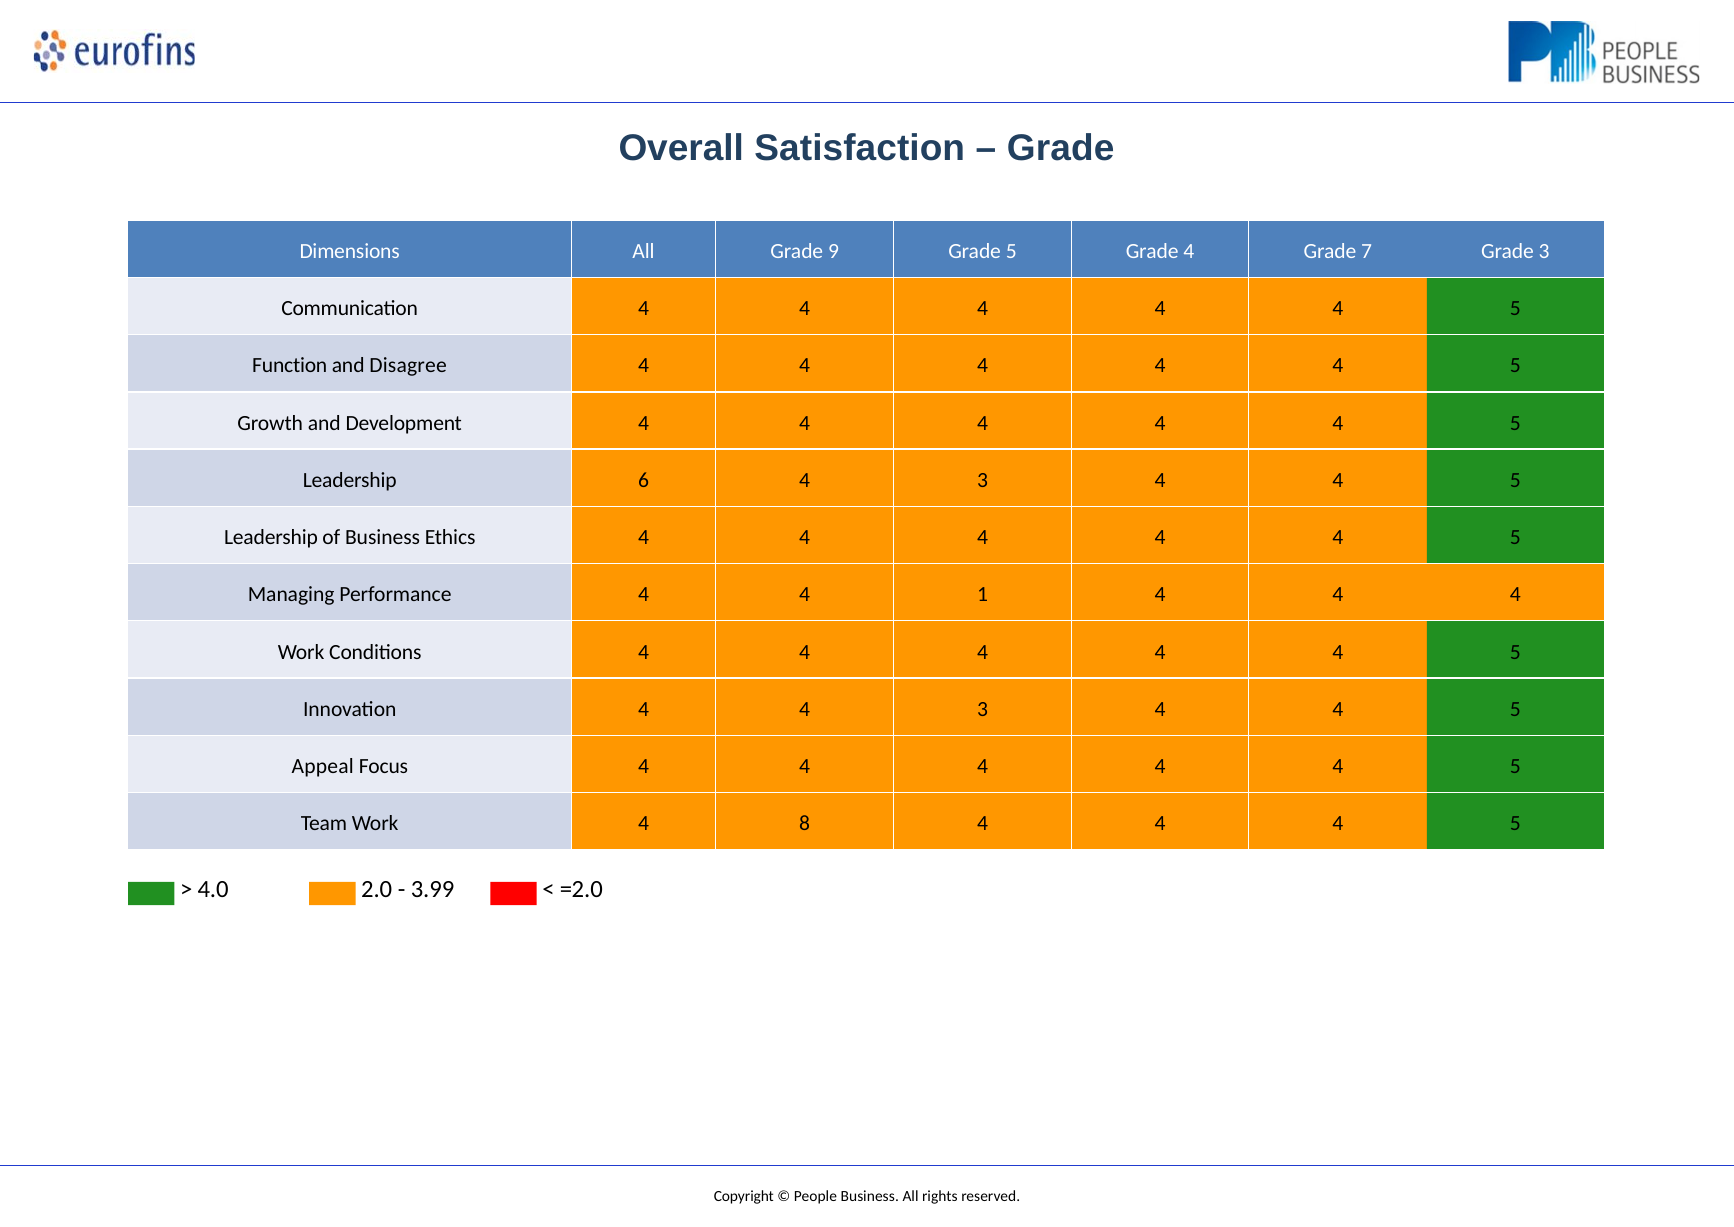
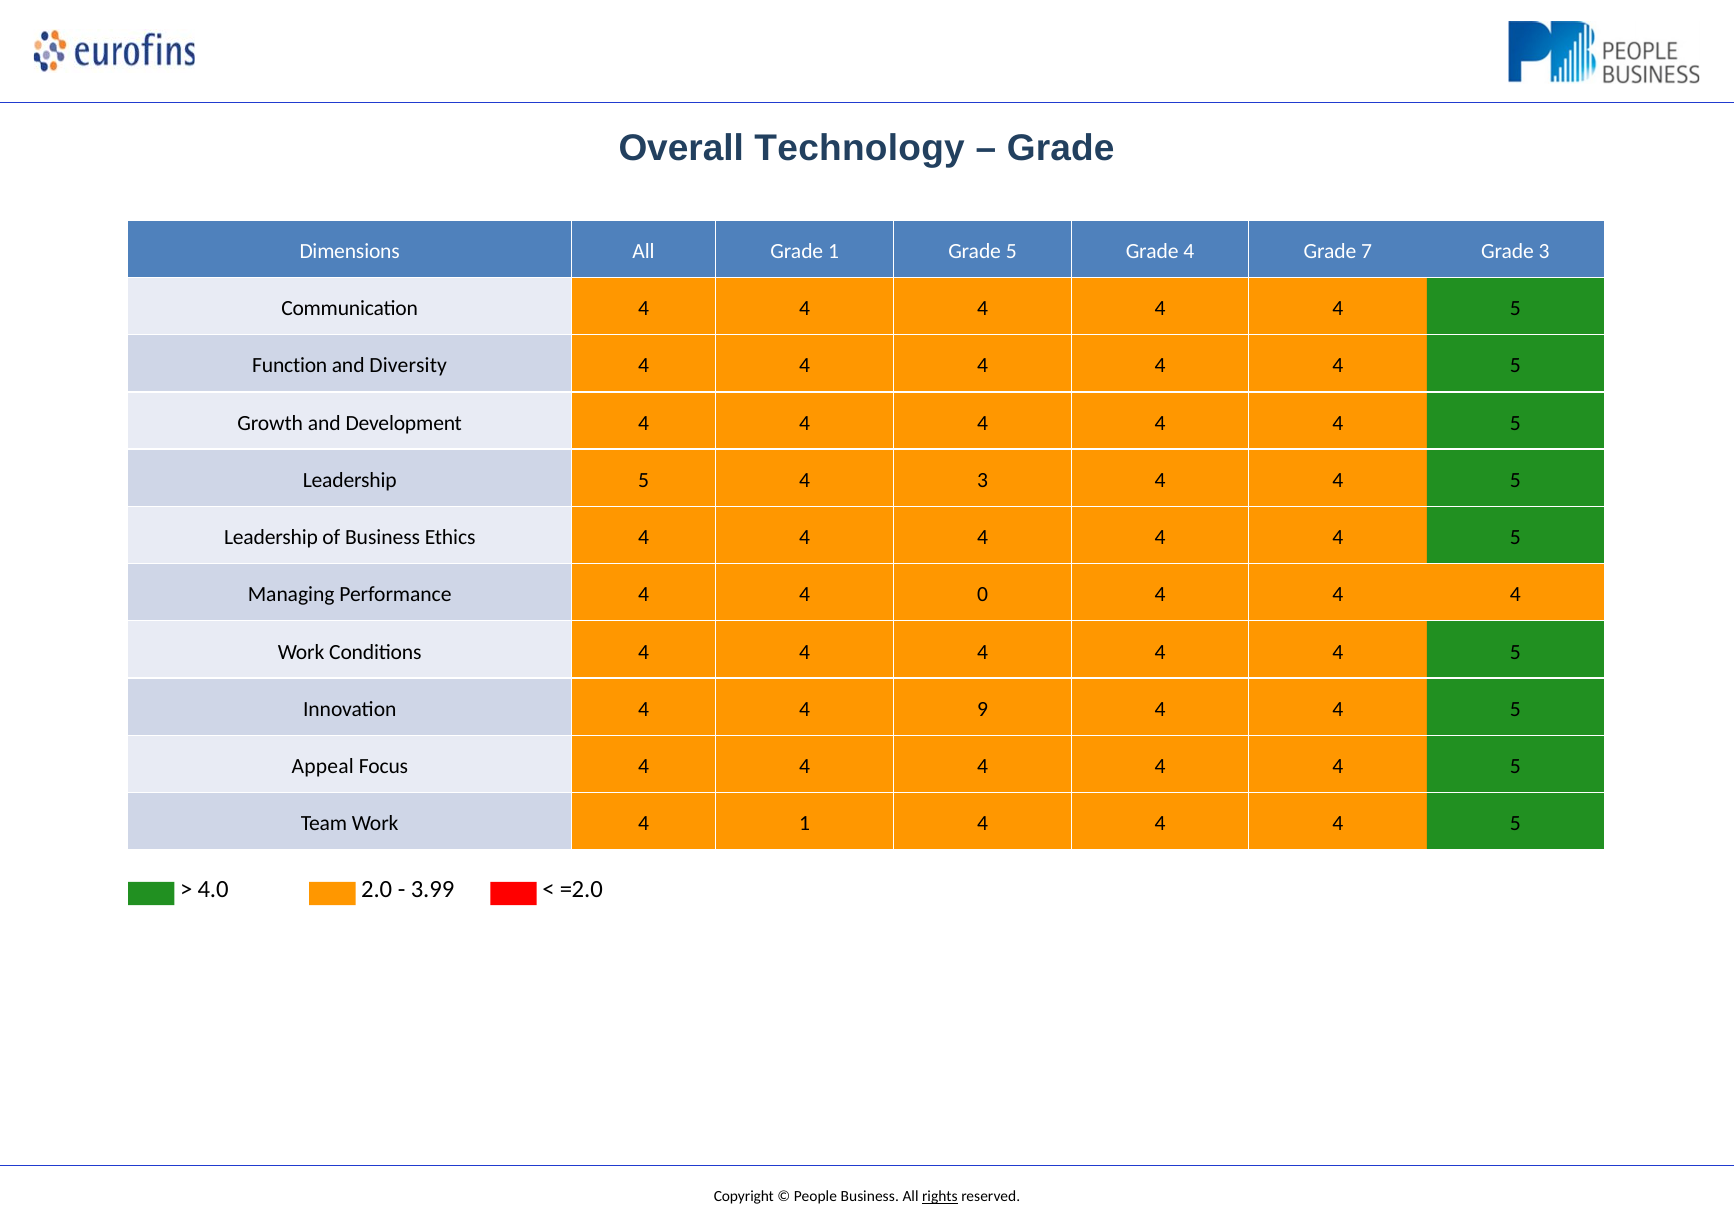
Satisfaction: Satisfaction -> Technology
Grade 9: 9 -> 1
Disagree: Disagree -> Diversity
Leadership 6: 6 -> 5
1: 1 -> 0
4 4 3: 3 -> 9
4 8: 8 -> 1
rights underline: none -> present
